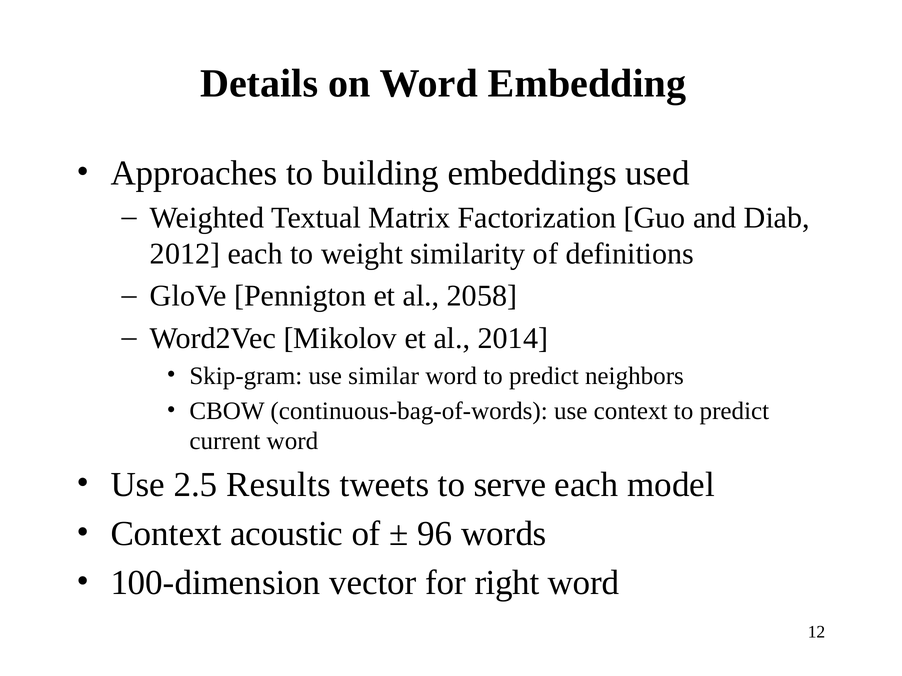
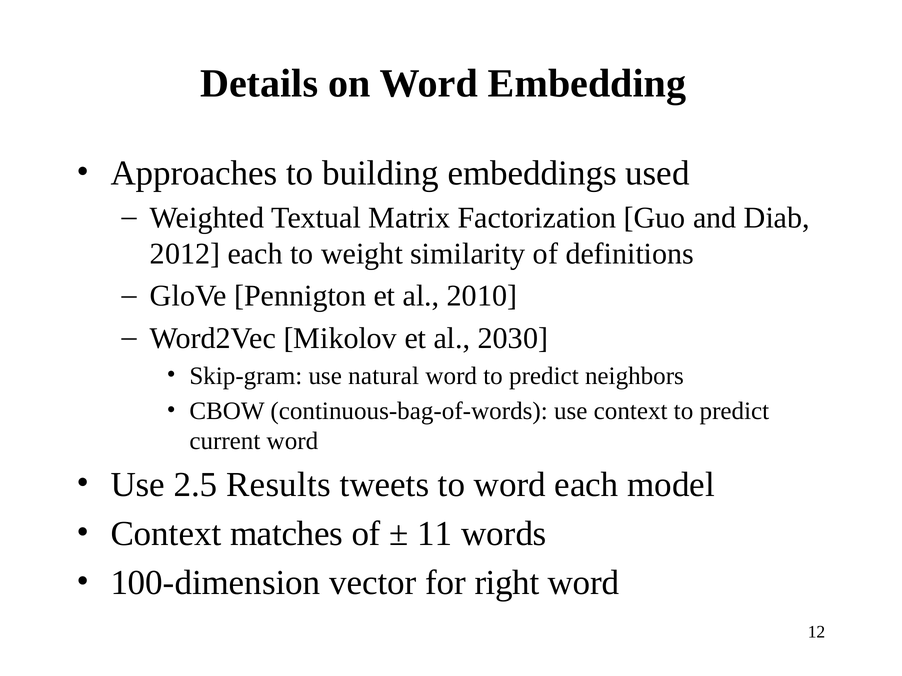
2058: 2058 -> 2010
2014: 2014 -> 2030
similar: similar -> natural
to serve: serve -> word
acoustic: acoustic -> matches
96: 96 -> 11
